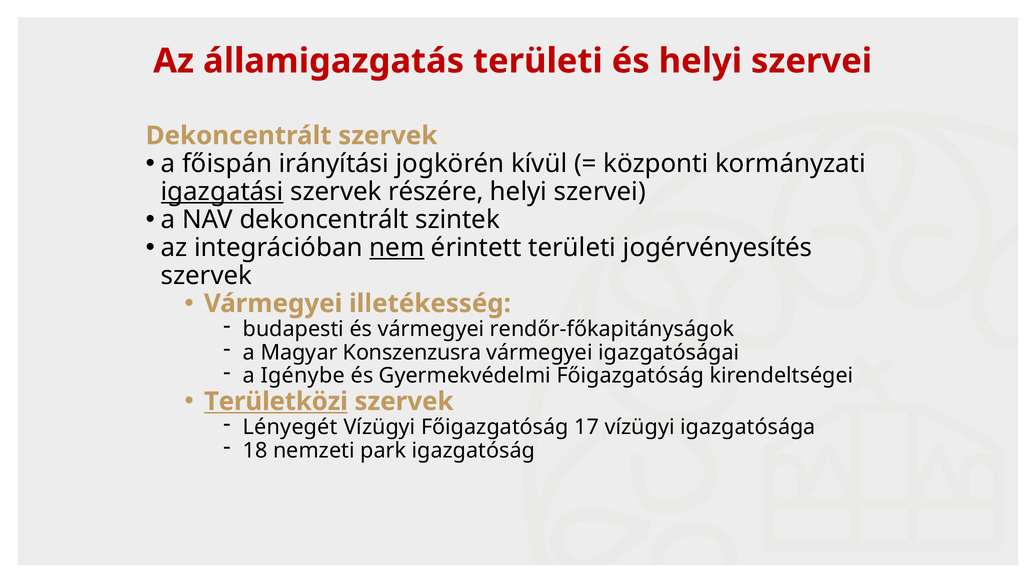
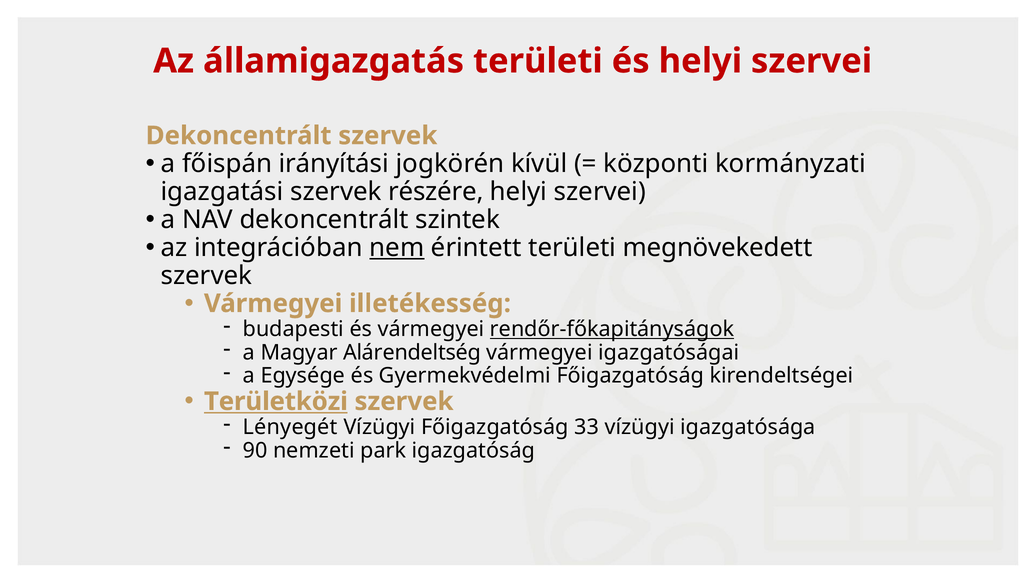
igazgatási underline: present -> none
jogérvényesítés: jogérvényesítés -> megnövekedett
rendőr-főkapitányságok underline: none -> present
Konszenzusra: Konszenzusra -> Alárendeltség
Igénybe: Igénybe -> Egysége
17: 17 -> 33
18: 18 -> 90
